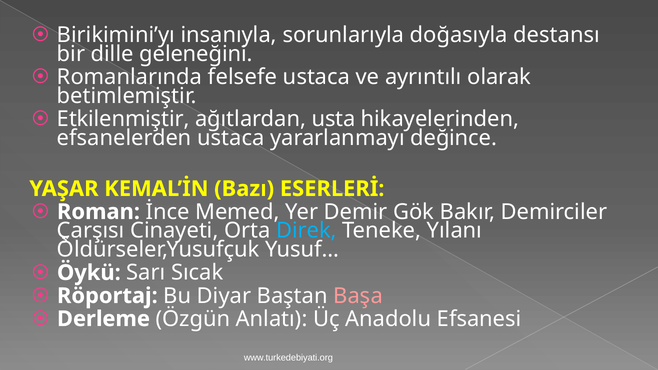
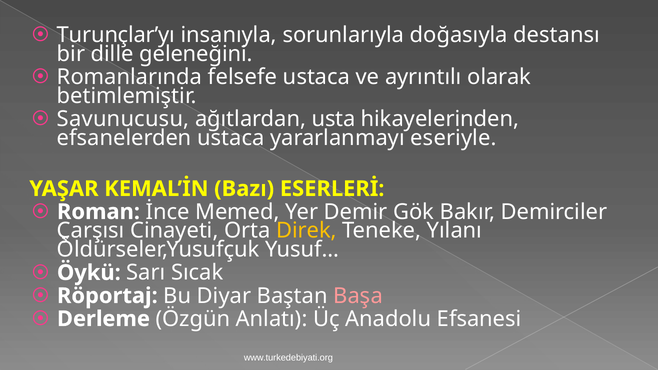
Birikimini’yı: Birikimini’yı -> Turunçlar’yı
Etkilenmiştir: Etkilenmiştir -> Savunucusu
değince: değince -> eseriyle
Direk colour: light blue -> yellow
